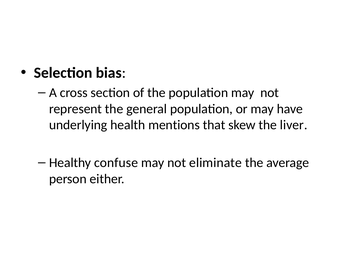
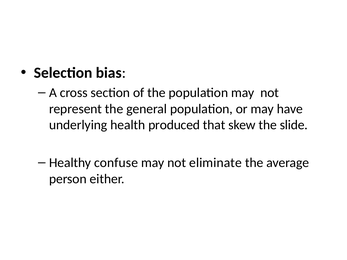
mentions: mentions -> produced
liver: liver -> slide
